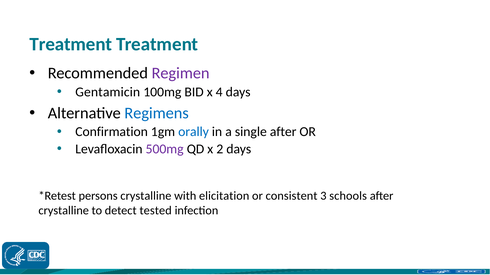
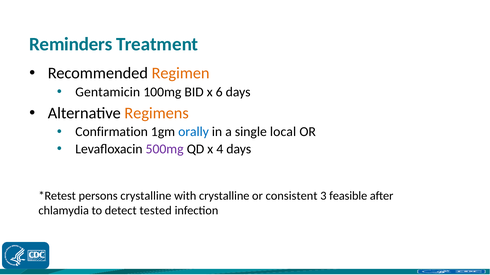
Treatment at (71, 44): Treatment -> Reminders
Regimen colour: purple -> orange
4: 4 -> 6
Regimens colour: blue -> orange
single after: after -> local
2: 2 -> 4
with elicitation: elicitation -> crystalline
schools: schools -> feasible
crystalline at (64, 211): crystalline -> chlamydia
